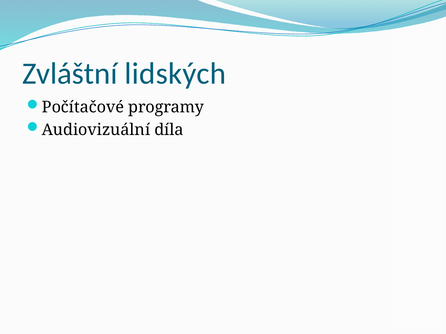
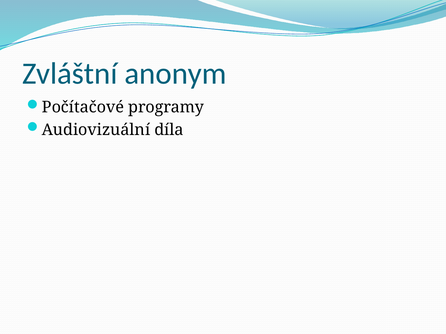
lidských: lidských -> anonym
